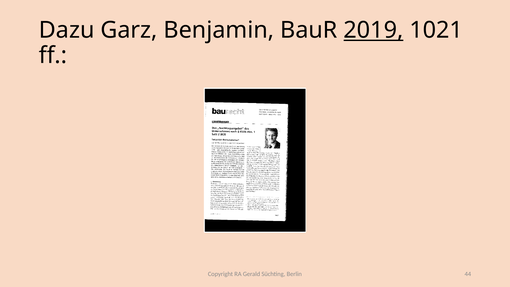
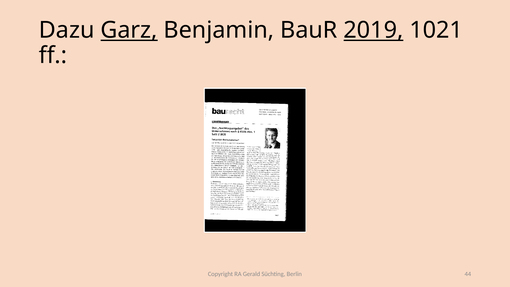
Garz underline: none -> present
